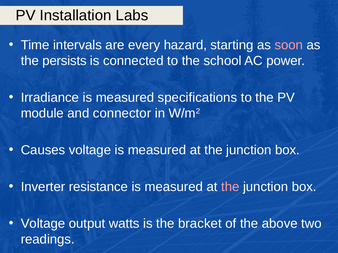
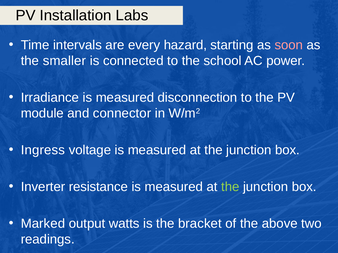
persists: persists -> smaller
specifications: specifications -> disconnection
Causes: Causes -> Ingress
the at (230, 187) colour: pink -> light green
Voltage at (43, 224): Voltage -> Marked
